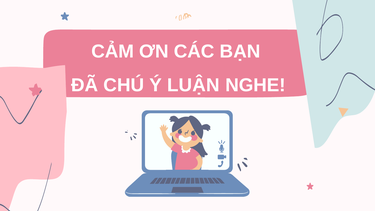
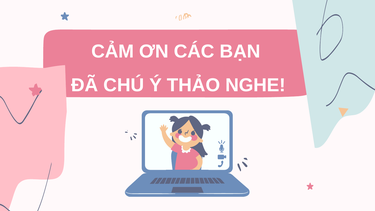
LUẬN: LUẬN -> THẢO
